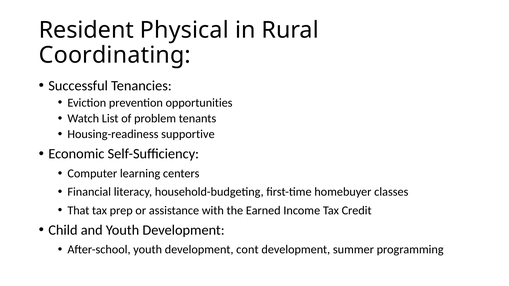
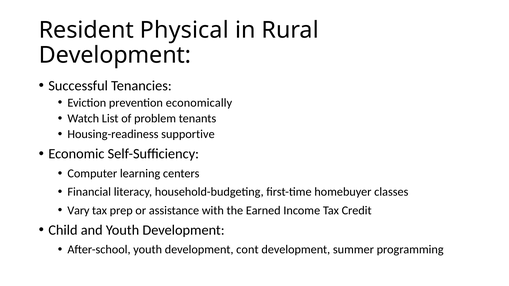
Coordinating at (115, 55): Coordinating -> Development
opportunities: opportunities -> economically
That: That -> Vary
